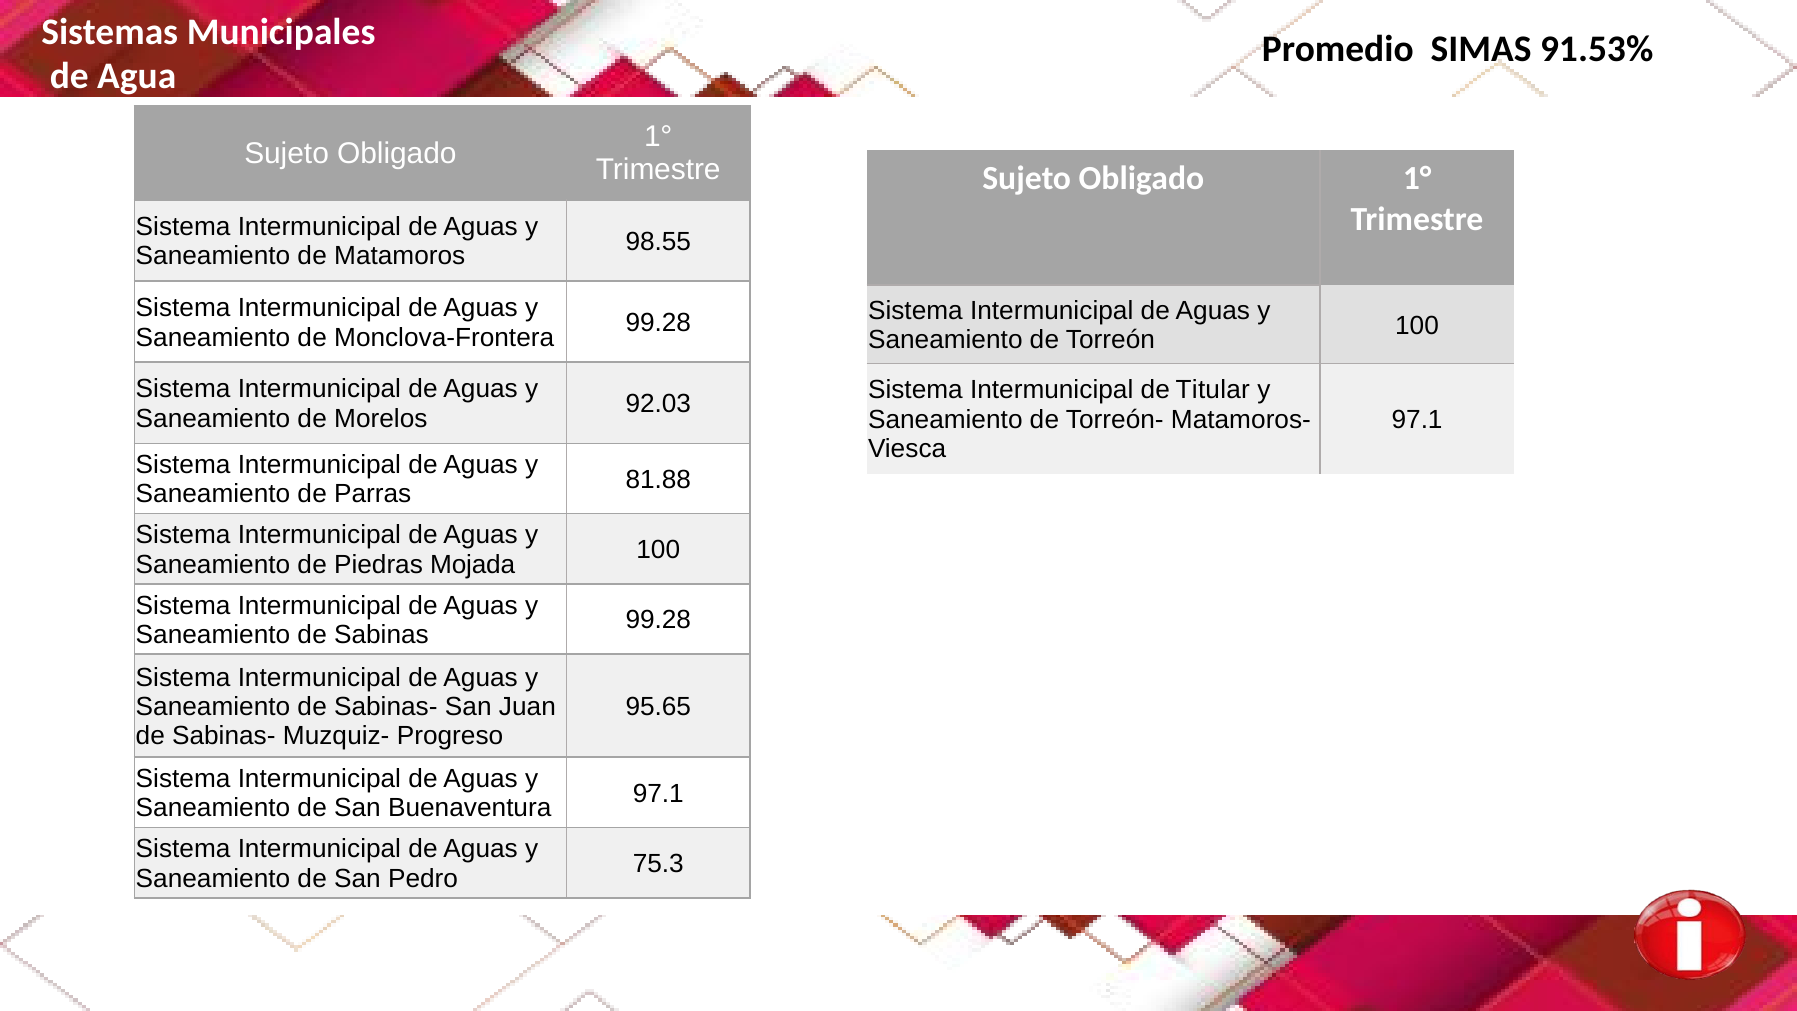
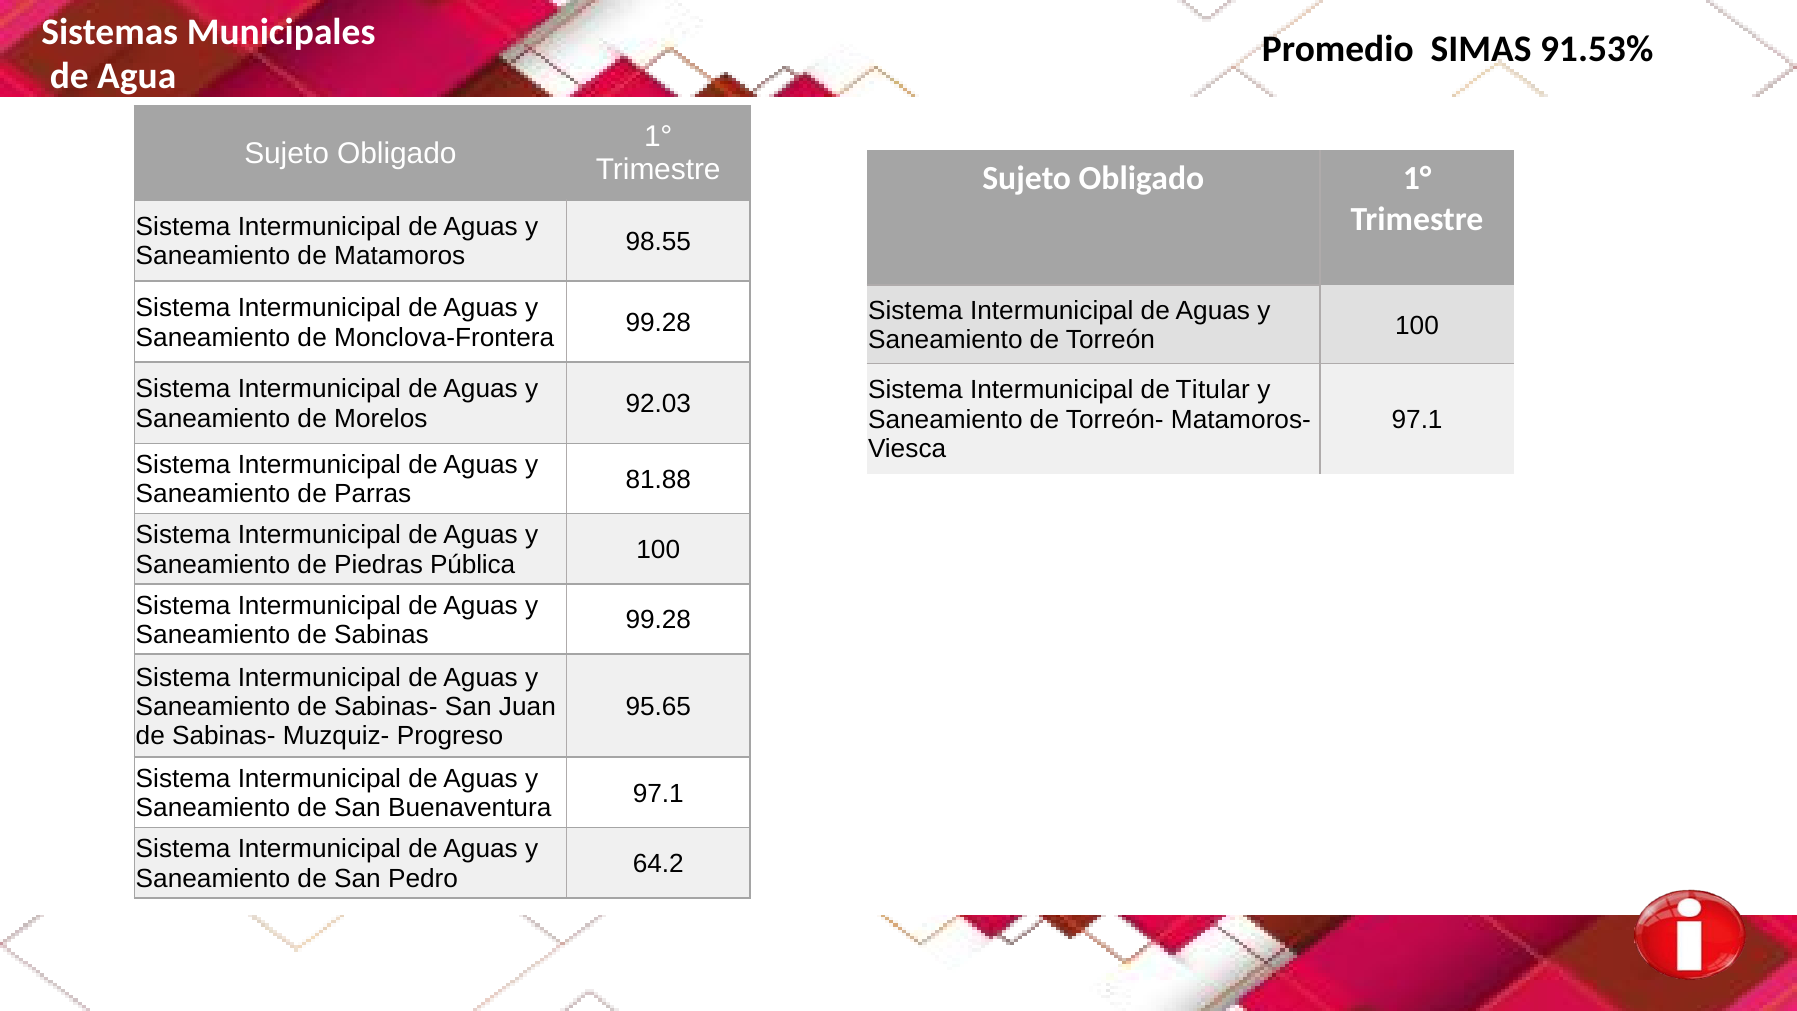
Mojada: Mojada -> Pública
75.3: 75.3 -> 64.2
